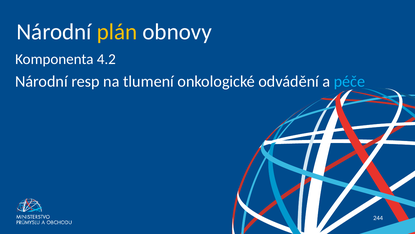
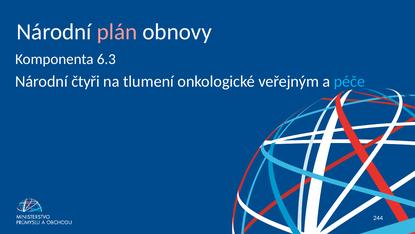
plán colour: yellow -> pink
4.2: 4.2 -> 6.3
resp: resp -> čtyři
odvádění: odvádění -> veřejným
